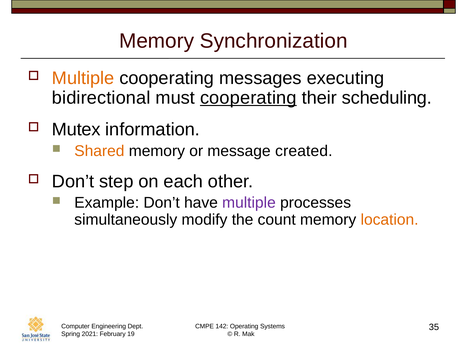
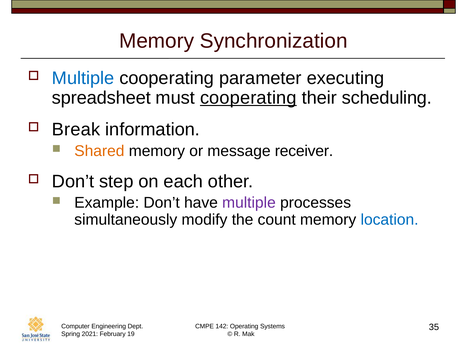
Multiple at (83, 78) colour: orange -> blue
messages: messages -> parameter
bidirectional: bidirectional -> spreadsheet
Mutex: Mutex -> Break
created: created -> receiver
location colour: orange -> blue
